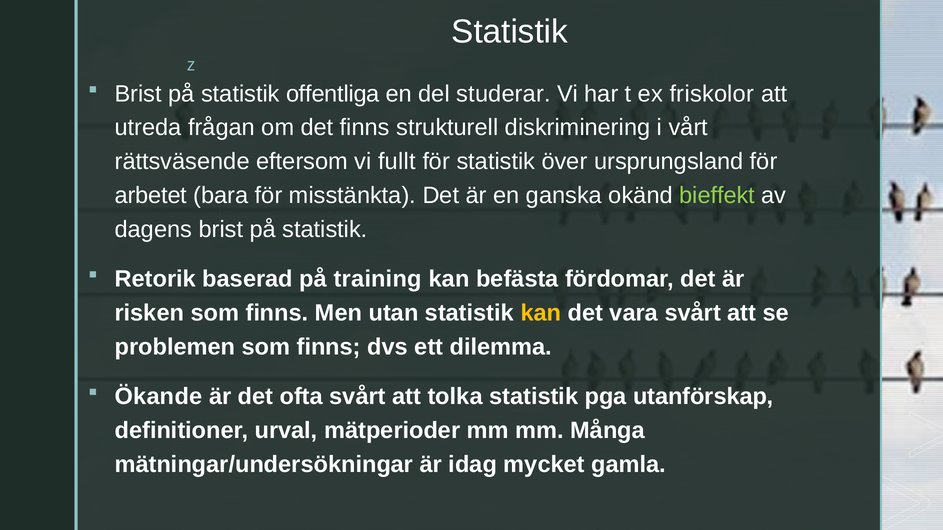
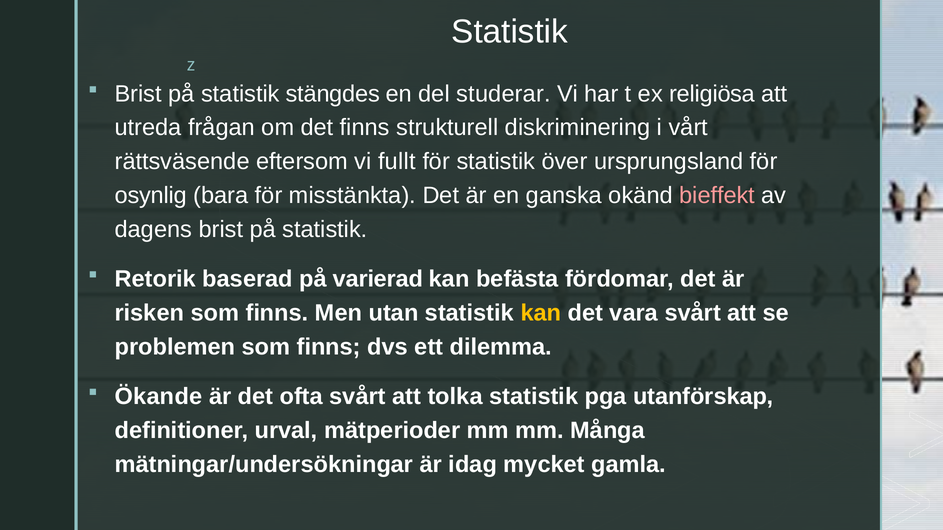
offentliga: offentliga -> stängdes
friskolor: friskolor -> religiösa
arbetet: arbetet -> osynlig
bieffekt colour: light green -> pink
training: training -> varierad
